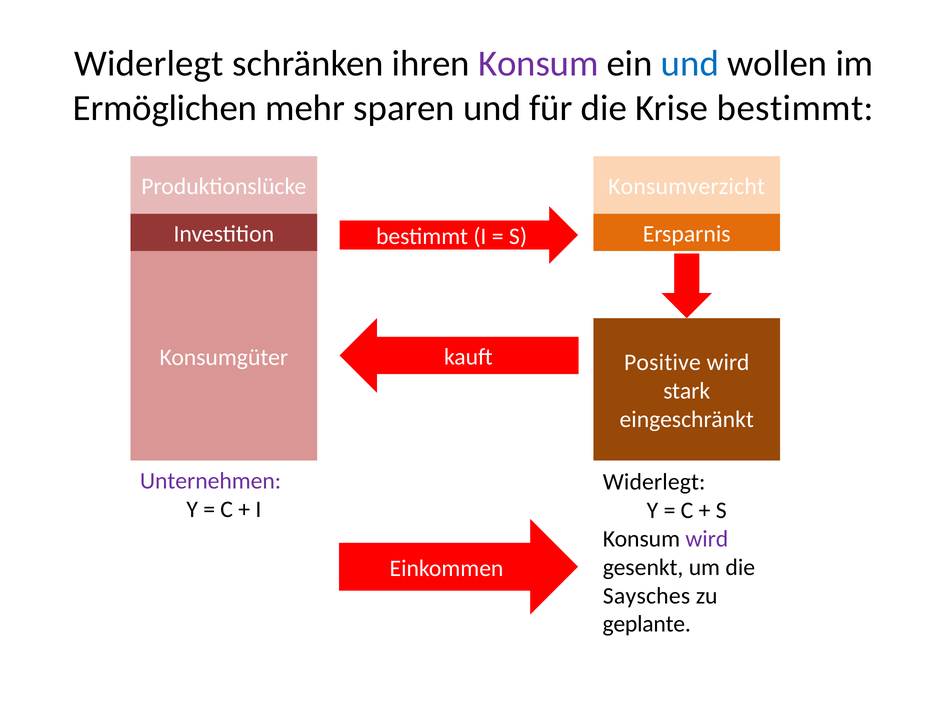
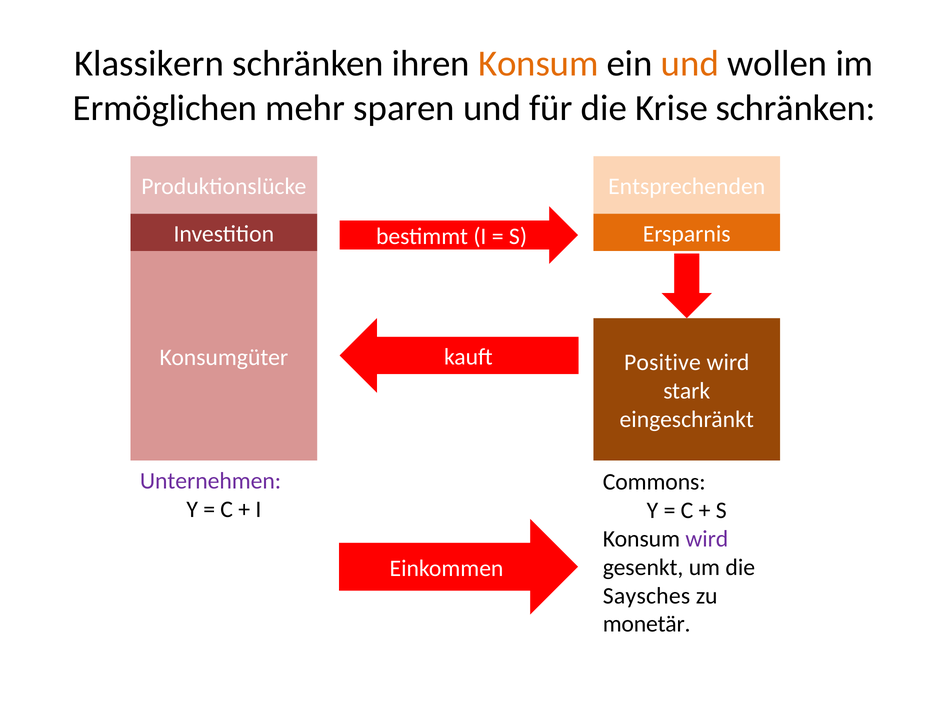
Widerlegt at (149, 64): Widerlegt -> Klassikern
Konsum at (538, 64) colour: purple -> orange
und at (690, 64) colour: blue -> orange
Krise bestimmt: bestimmt -> schränken
Konsumverzicht: Konsumverzicht -> Entsprechenden
Widerlegt at (654, 482): Widerlegt -> Commons
geplante: geplante -> monetär
